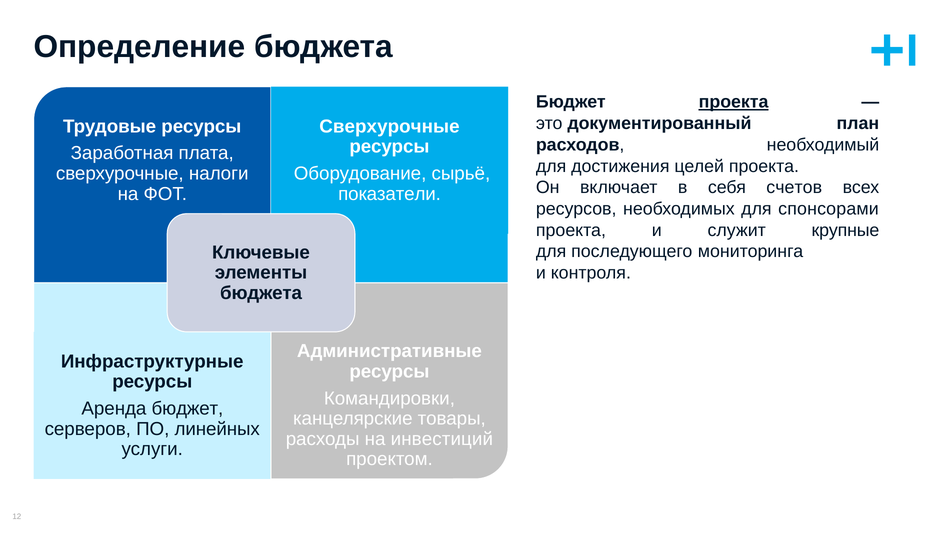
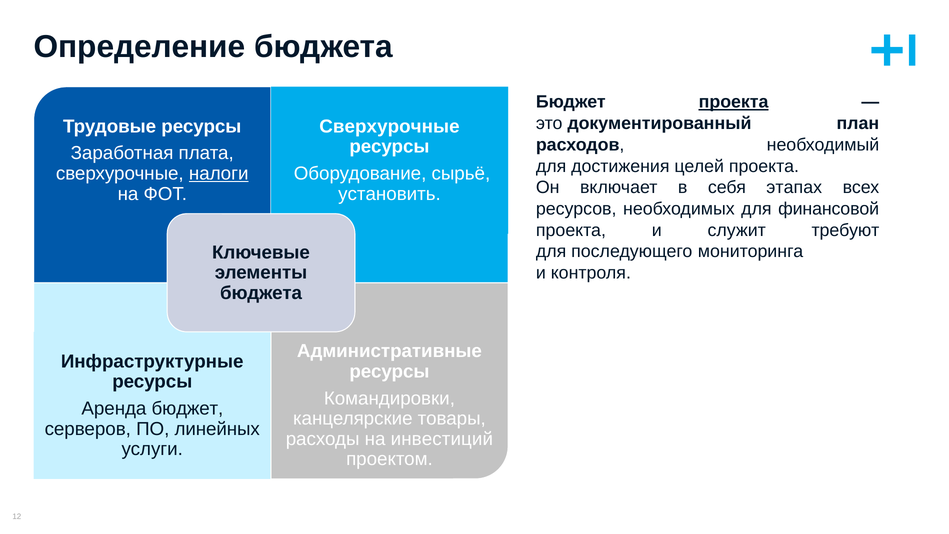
налоги underline: none -> present
счетов: счетов -> этапах
показатели: показатели -> установить
спонсорами: спонсорами -> финансовой
крупные: крупные -> требуют
